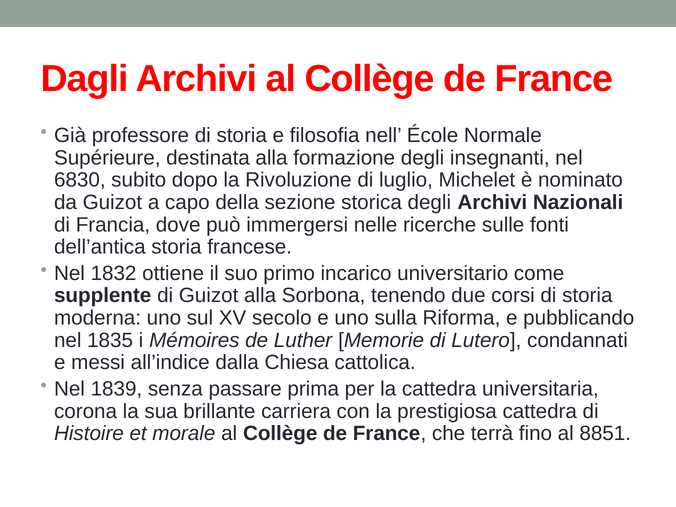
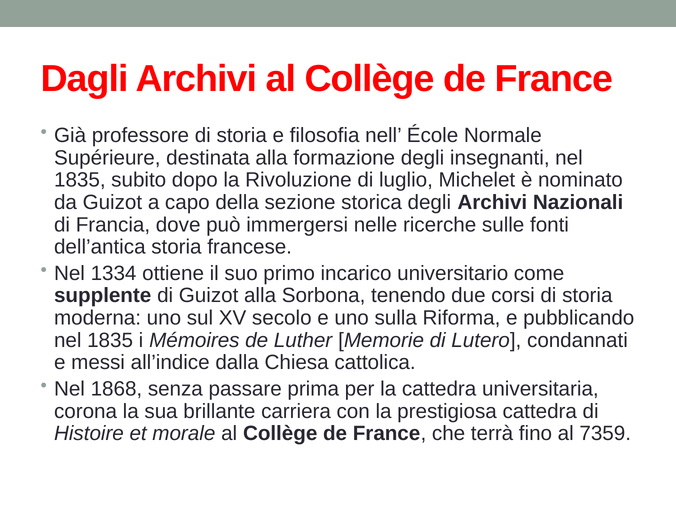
6830 at (80, 180): 6830 -> 1835
1832: 1832 -> 1334
1839: 1839 -> 1868
8851: 8851 -> 7359
